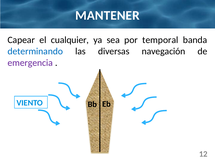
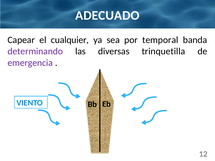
MANTENER: MANTENER -> ADECUADO
determinando colour: blue -> purple
navegación: navegación -> trinquetilla
